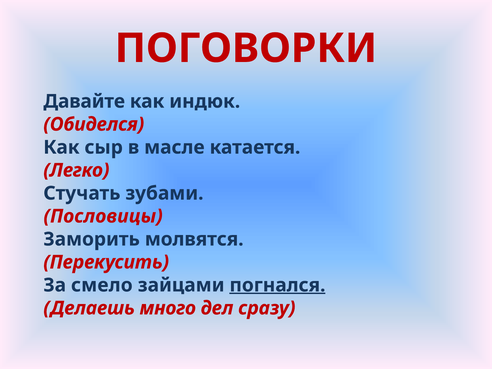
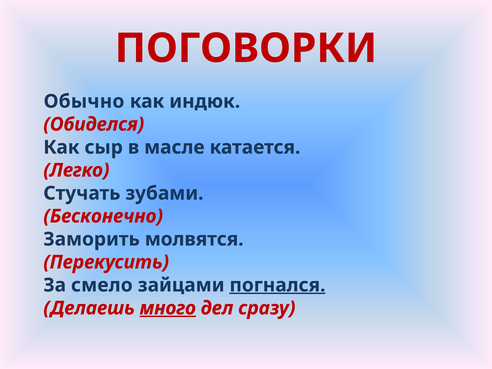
Давайте: Давайте -> Обычно
Пословицы: Пословицы -> Бесконечно
много underline: none -> present
